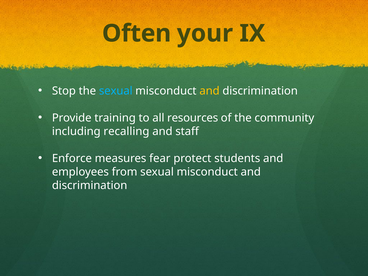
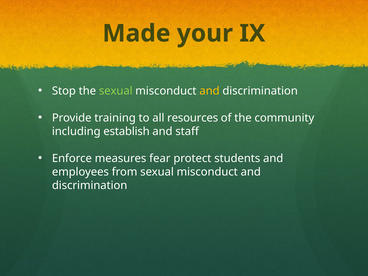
Often: Often -> Made
sexual at (116, 91) colour: light blue -> light green
recalling: recalling -> establish
